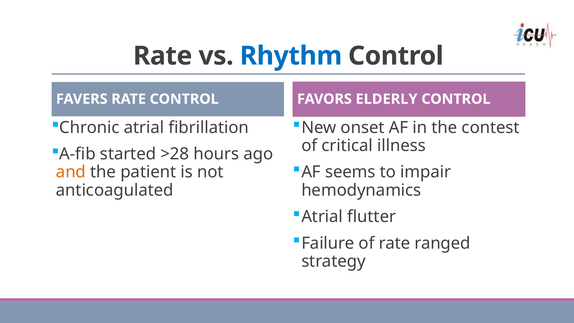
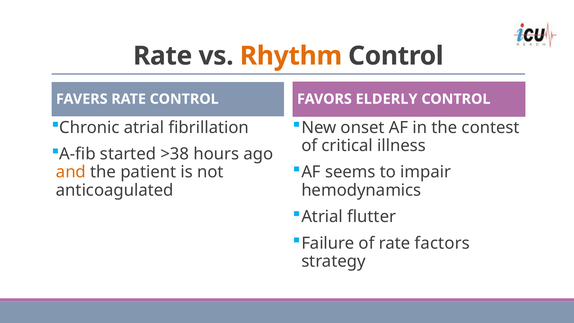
Rhythm colour: blue -> orange
>28: >28 -> >38
ranged: ranged -> factors
